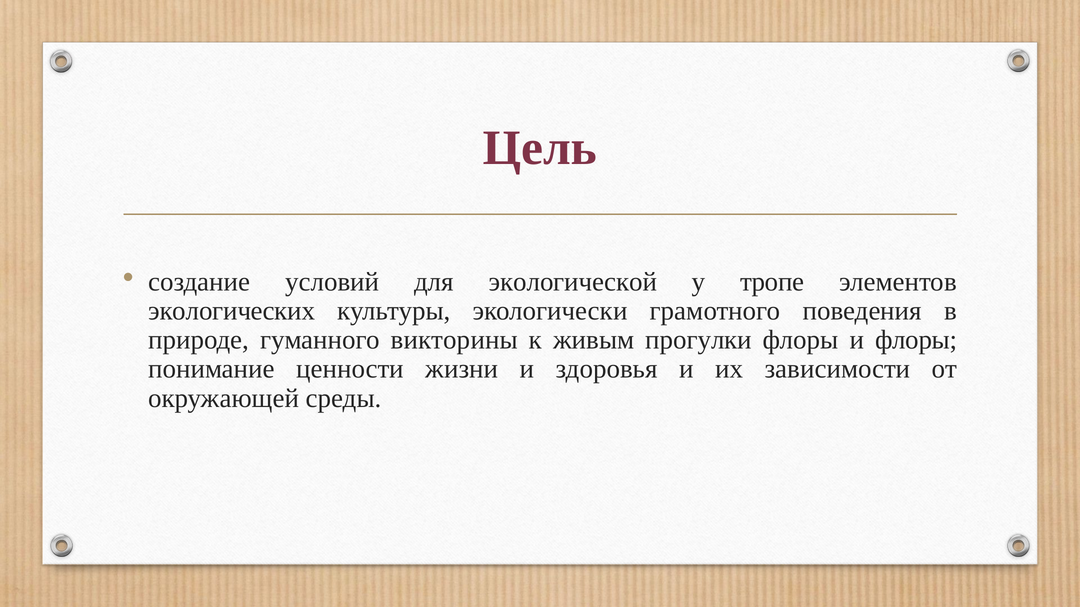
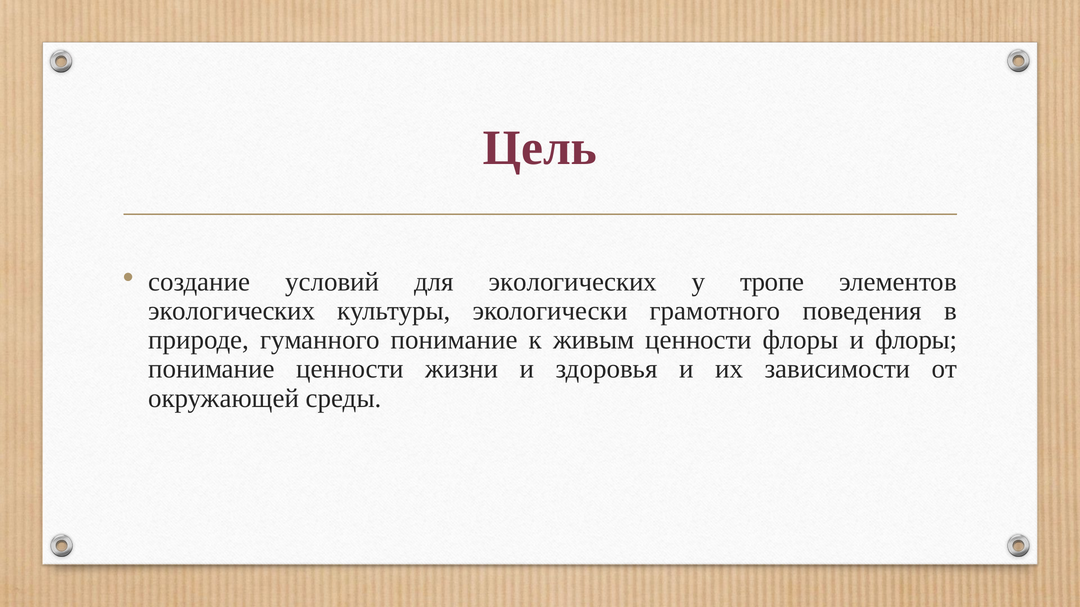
для экологической: экологической -> экологических
гуманного викторины: викторины -> понимание
живым прогулки: прогулки -> ценности
